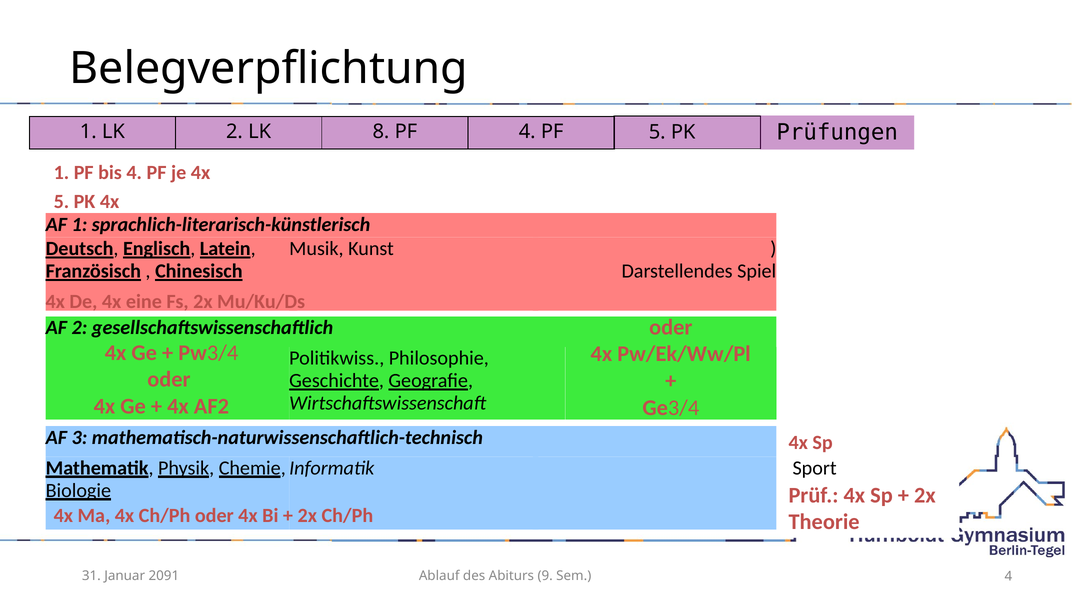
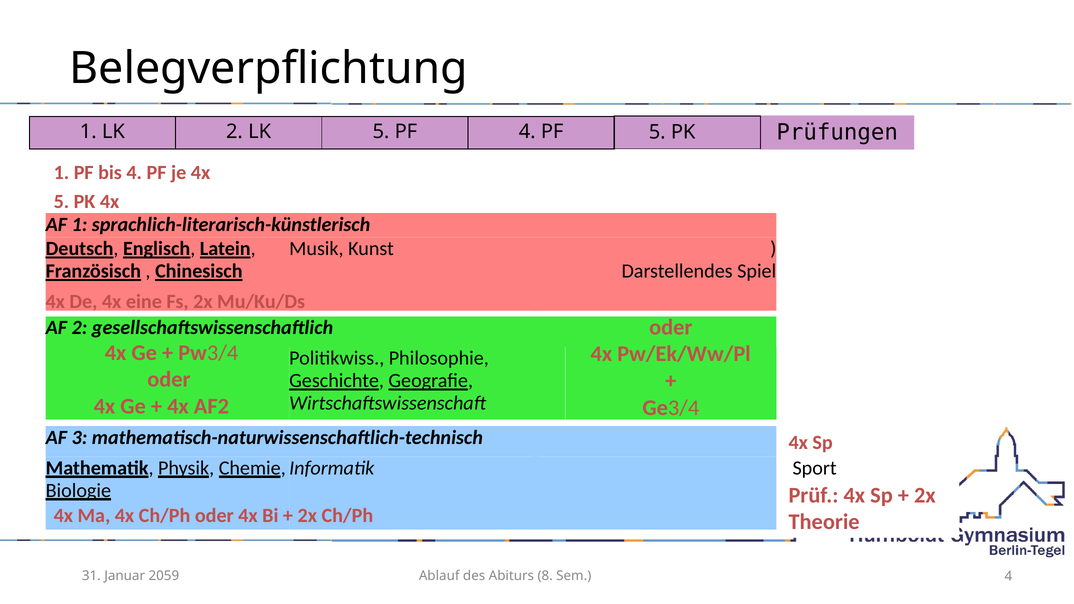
LK 8: 8 -> 5
2091: 2091 -> 2059
9: 9 -> 8
